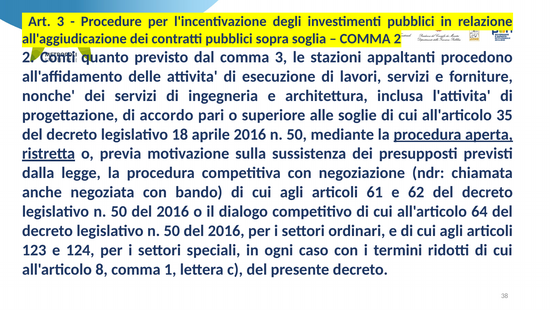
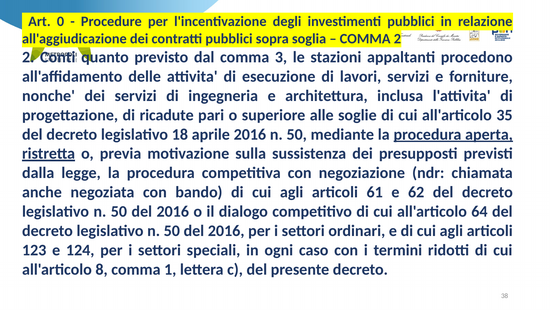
Art 3: 3 -> 0
accordo: accordo -> ricadute
